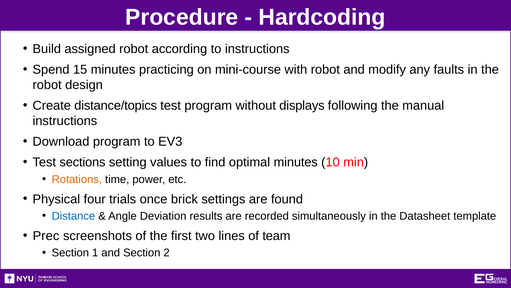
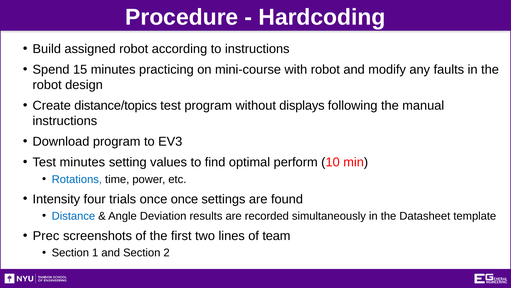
Test sections: sections -> minutes
optimal minutes: minutes -> perform
Rotations colour: orange -> blue
Physical: Physical -> Intensity
once brick: brick -> once
